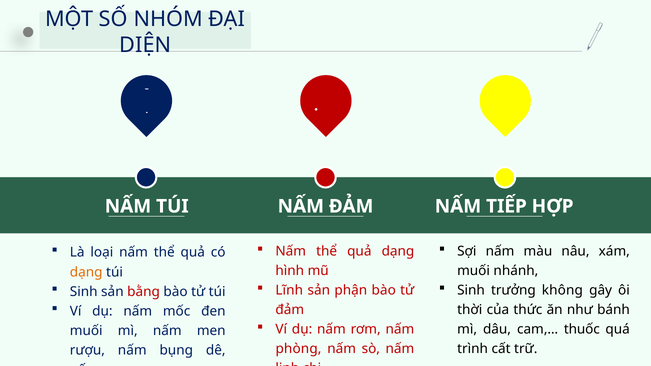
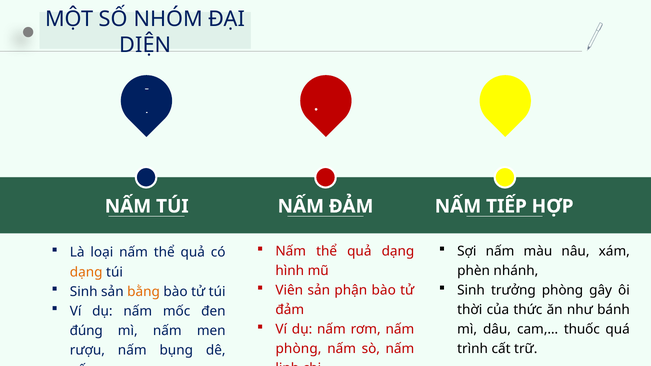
muối at (474, 271): muối -> phèn
Lĩnh: Lĩnh -> Viên
trưởng không: không -> phòng
bằng colour: red -> orange
muối at (86, 331): muối -> đúng
